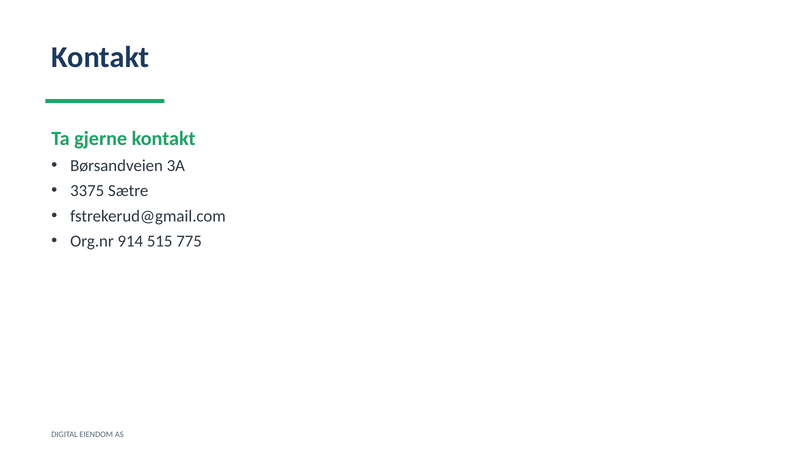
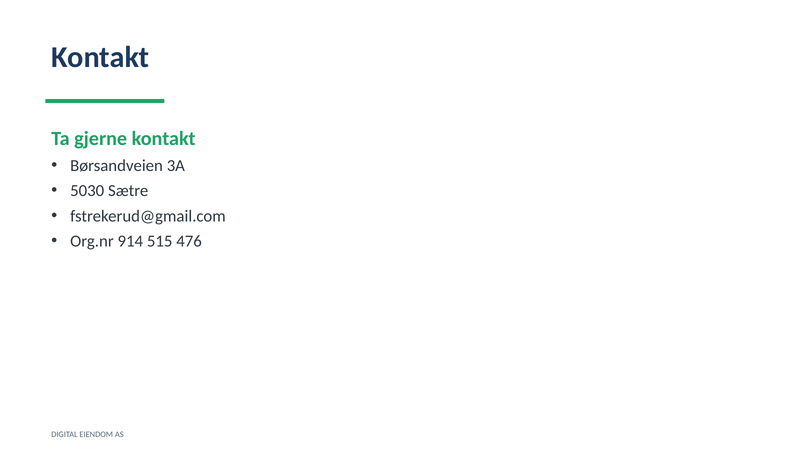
3375: 3375 -> 5030
775: 775 -> 476
